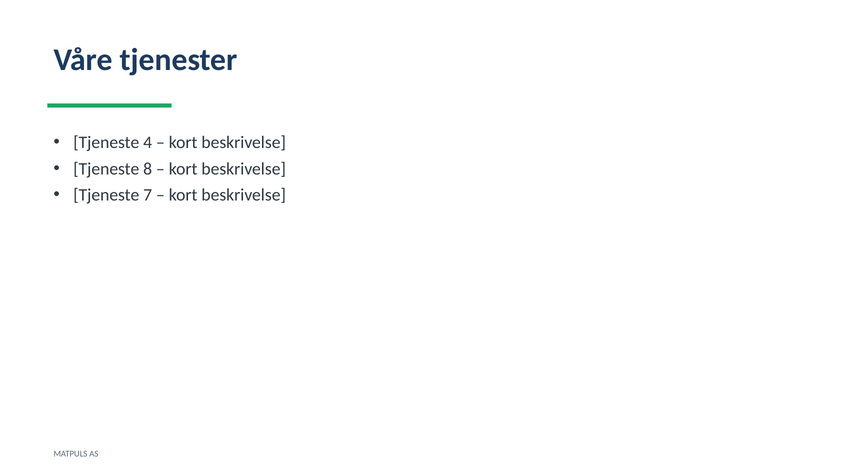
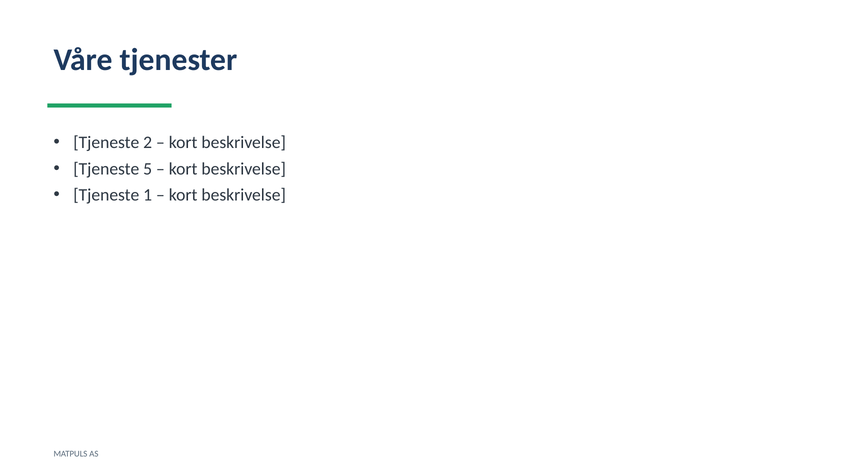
4: 4 -> 2
8: 8 -> 5
7: 7 -> 1
